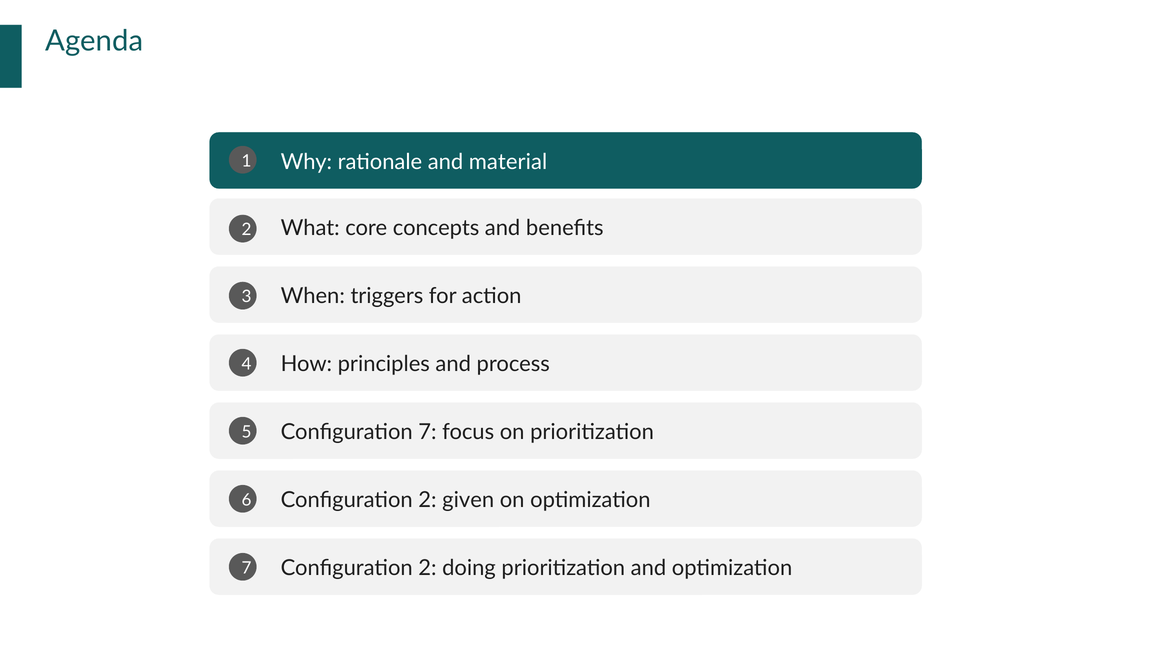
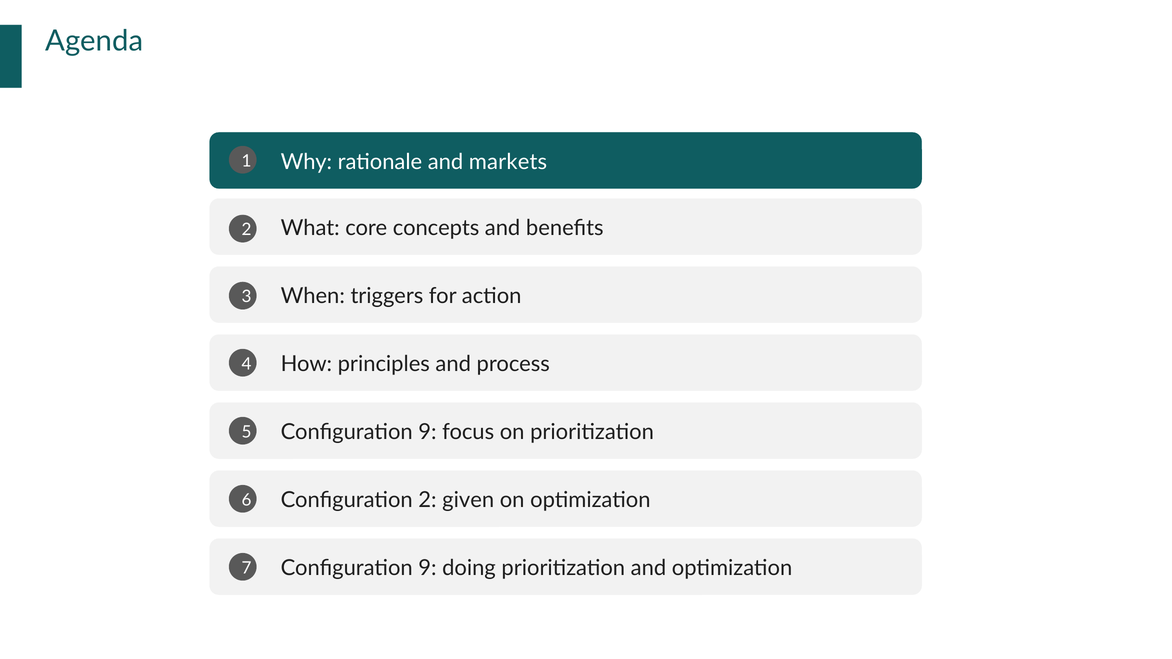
material: material -> markets
7 at (427, 432): 7 -> 9
2 at (427, 568): 2 -> 9
